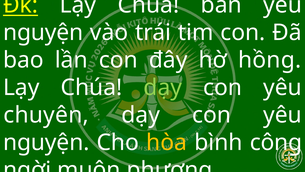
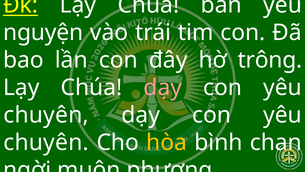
hồng: hồng -> trông
dạy at (163, 87) colour: light green -> pink
nguyện at (46, 142): nguyện -> chuyên
công: công -> chan
